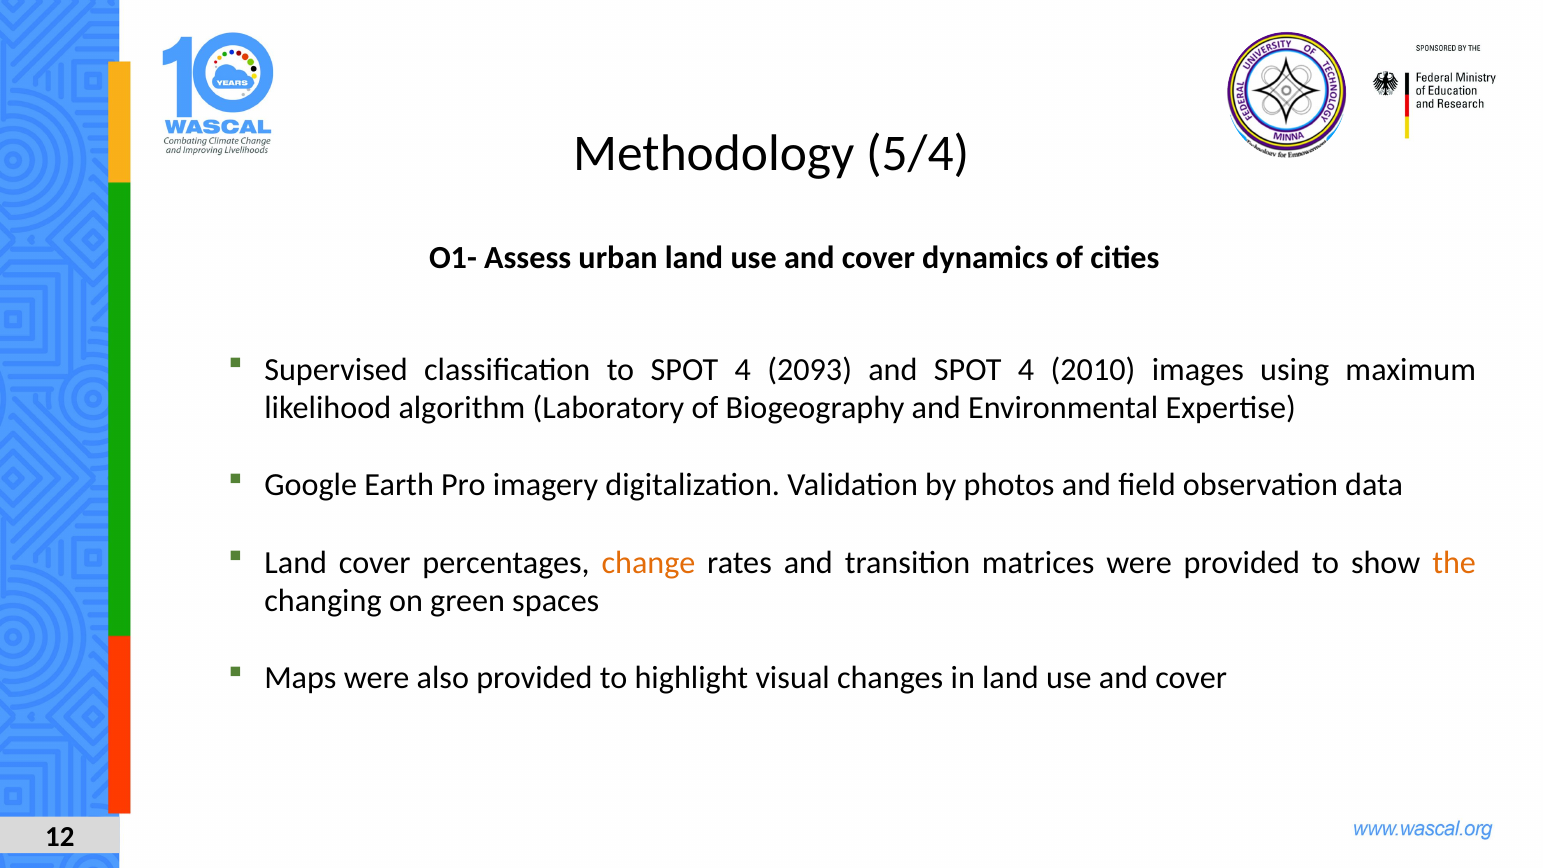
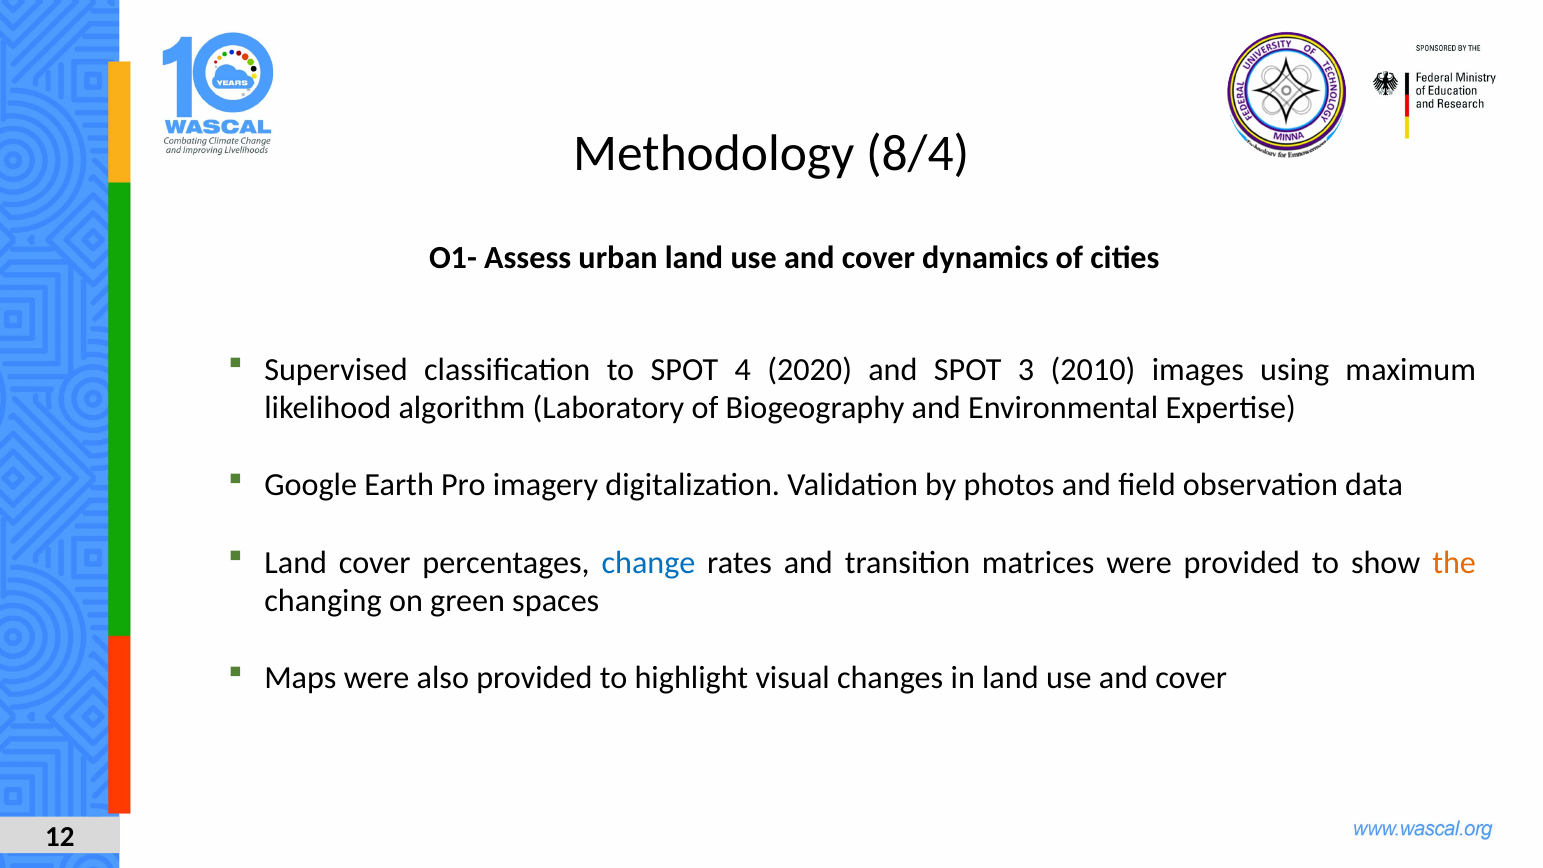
5/4: 5/4 -> 8/4
2093: 2093 -> 2020
and SPOT 4: 4 -> 3
change colour: orange -> blue
